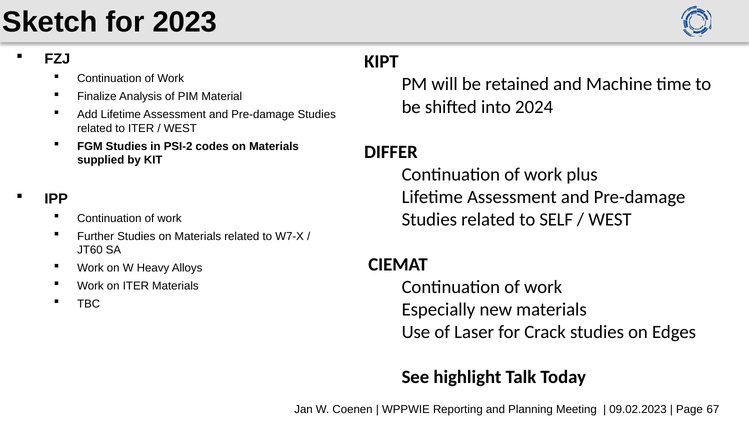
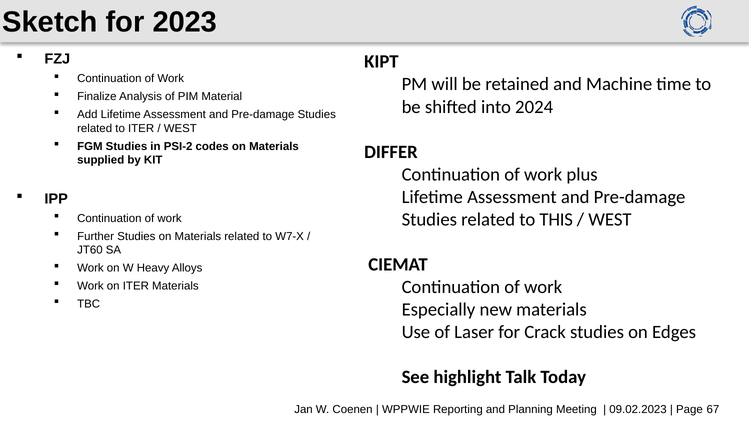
SELF: SELF -> THIS
